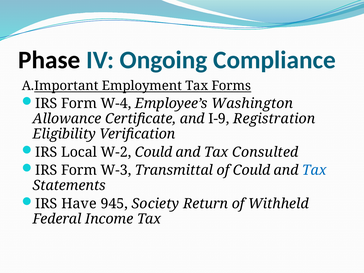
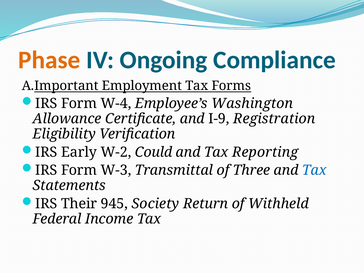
Phase colour: black -> orange
Local: Local -> Early
Consulted: Consulted -> Reporting
of Could: Could -> Three
Have: Have -> Their
